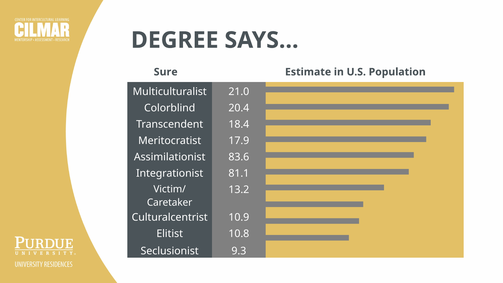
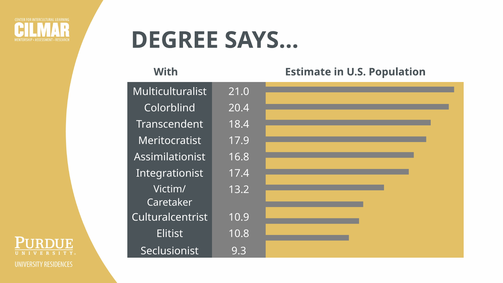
Sure: Sure -> With
83.6: 83.6 -> 16.8
81.1: 81.1 -> 17.4
